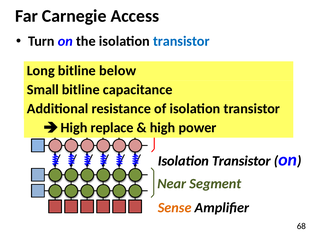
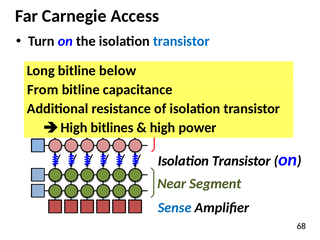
Small: Small -> From
replace: replace -> bitlines
Sense colour: orange -> blue
